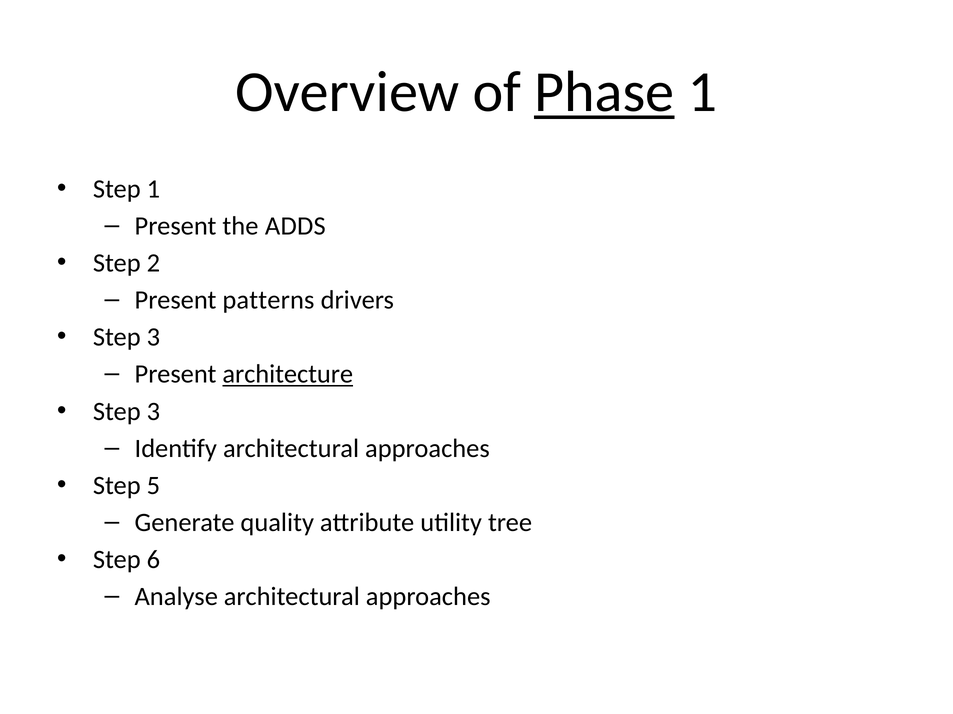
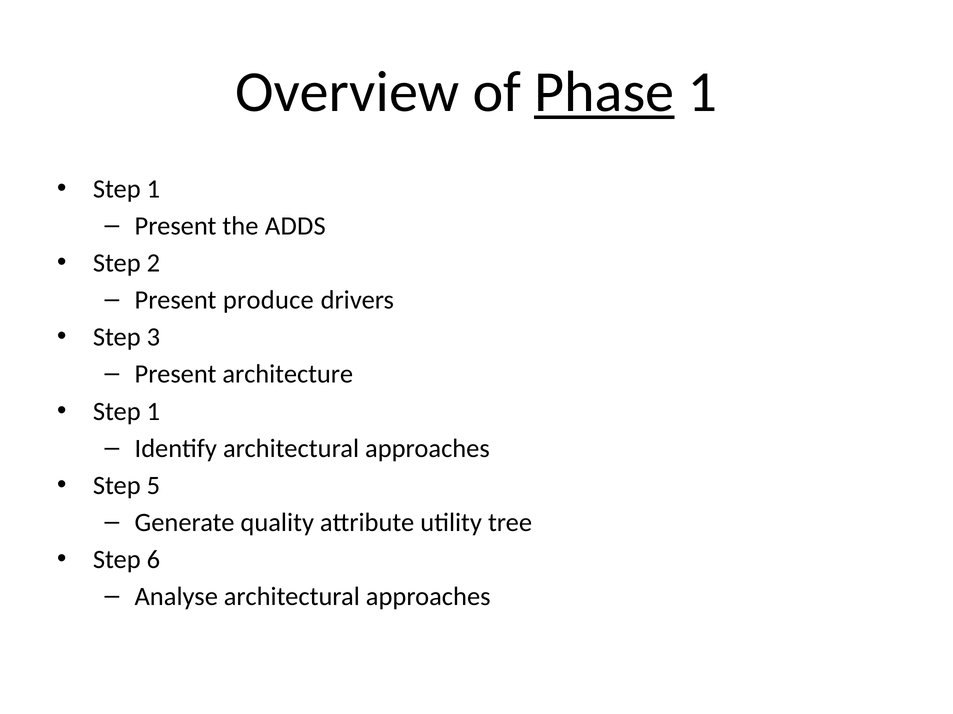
patterns: patterns -> produce
architecture underline: present -> none
3 at (153, 412): 3 -> 1
